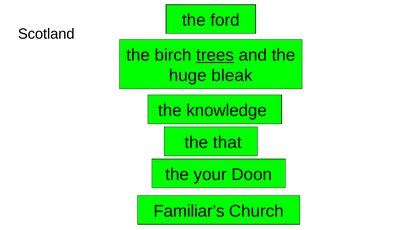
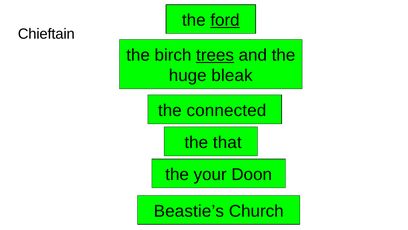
ford underline: none -> present
Scotland: Scotland -> Chieftain
knowledge: knowledge -> connected
Familiar’s: Familiar’s -> Beastie’s
